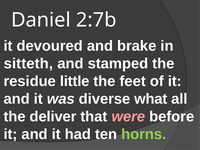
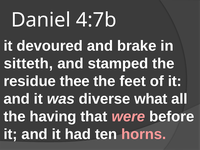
2:7b: 2:7b -> 4:7b
little: little -> thee
deliver: deliver -> having
horns colour: light green -> pink
